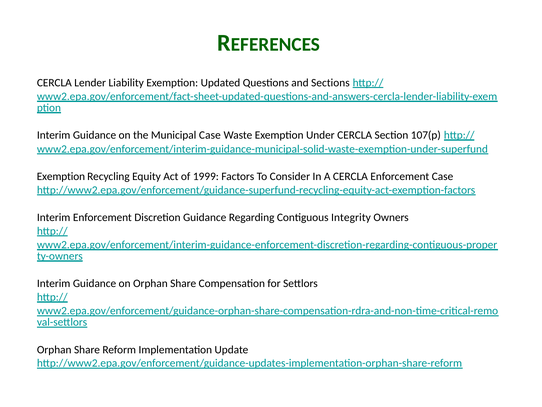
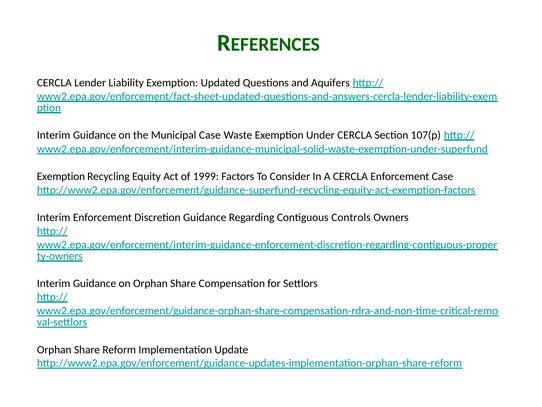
Sections: Sections -> Aquifers
Integrity: Integrity -> Controls
